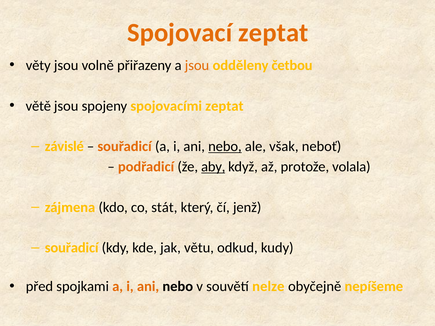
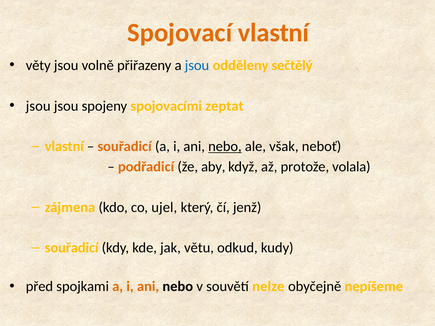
Spojovací zeptat: zeptat -> vlastní
jsou at (197, 65) colour: orange -> blue
četbou: četbou -> sečtělý
větě at (38, 106): větě -> jsou
závislé at (64, 147): závislé -> vlastní
aby underline: present -> none
stát: stát -> ujel
